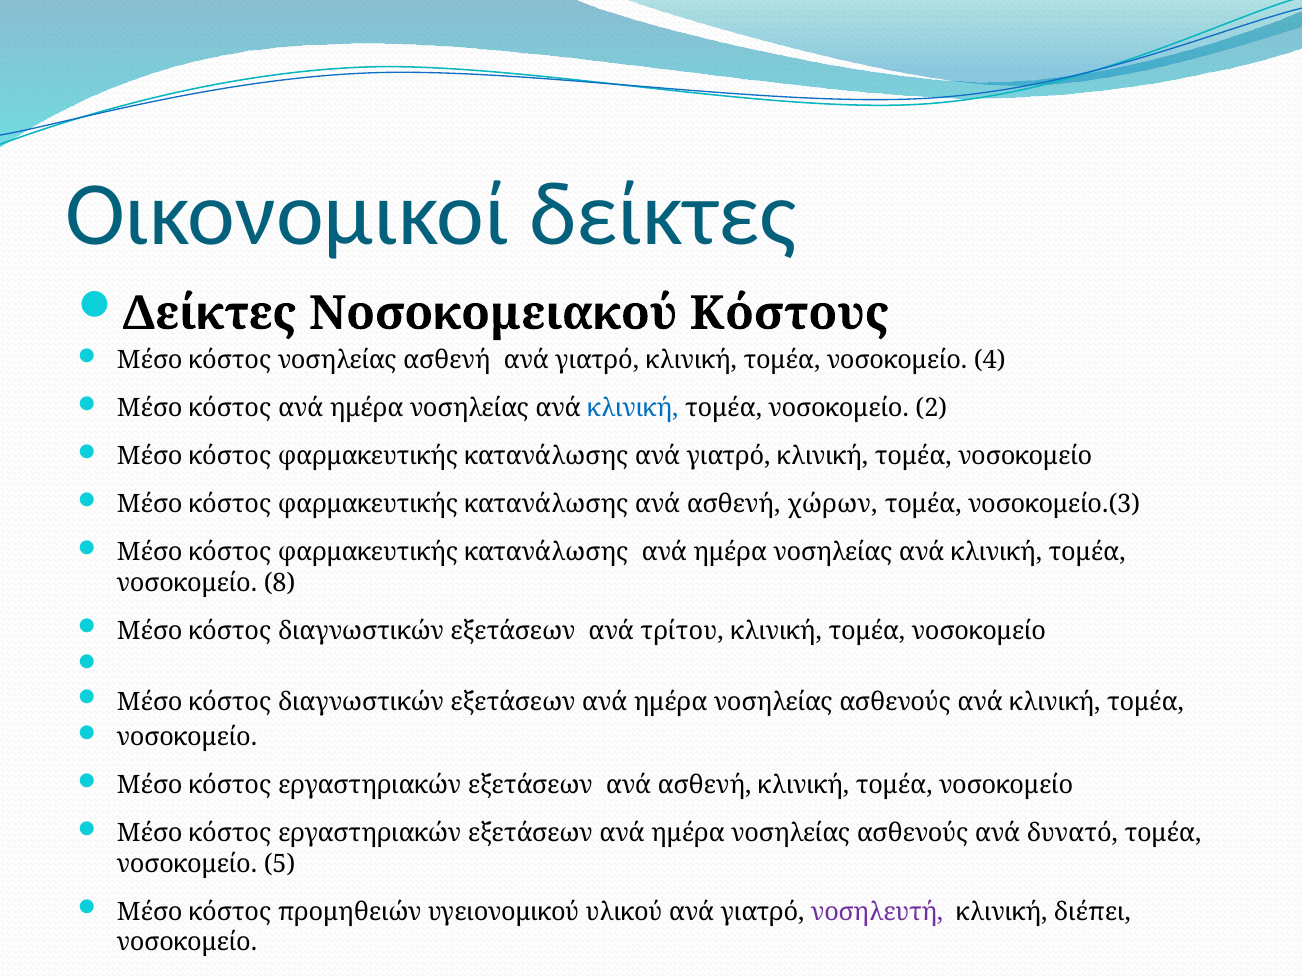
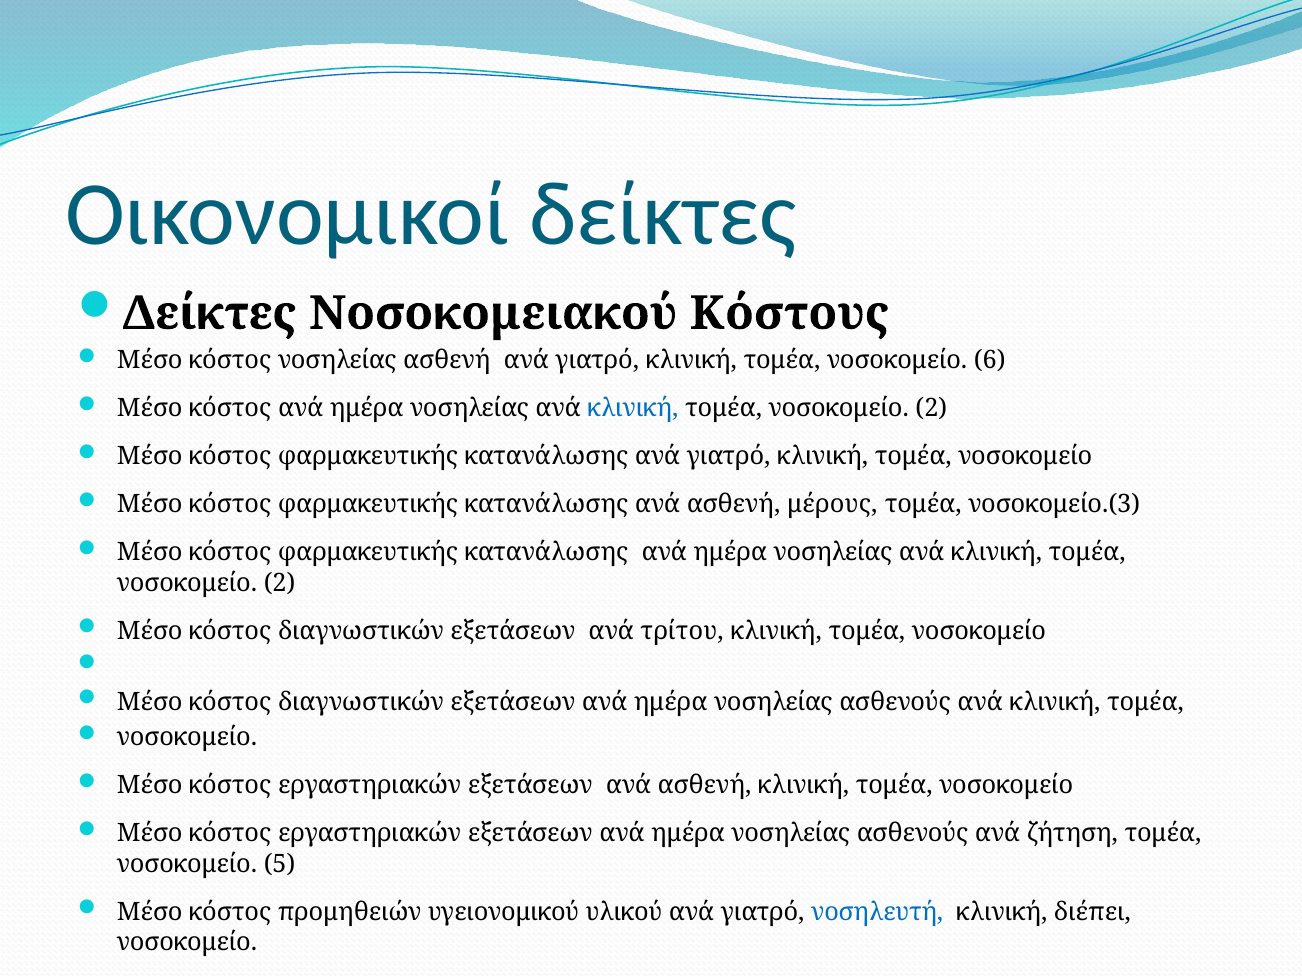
4: 4 -> 6
χώρων: χώρων -> μέρους
8 at (280, 583): 8 -> 2
δυνατό: δυνατό -> ζήτηση
νοσηλευτή colour: purple -> blue
